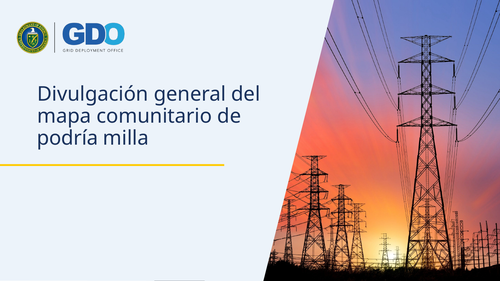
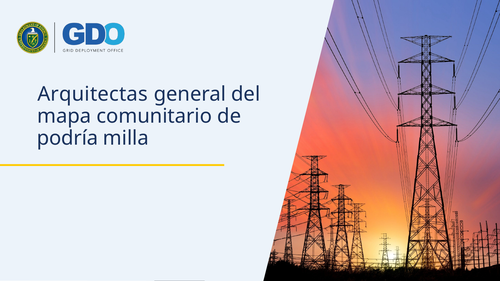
Divulgación: Divulgación -> Arquitectas
